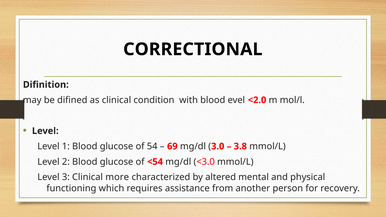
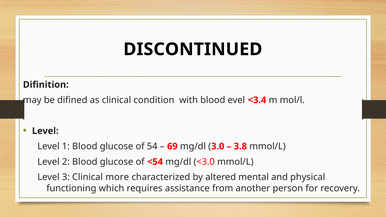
CORRECTIONAL: CORRECTIONAL -> DISCONTINUED
<2.0: <2.0 -> <3.4
